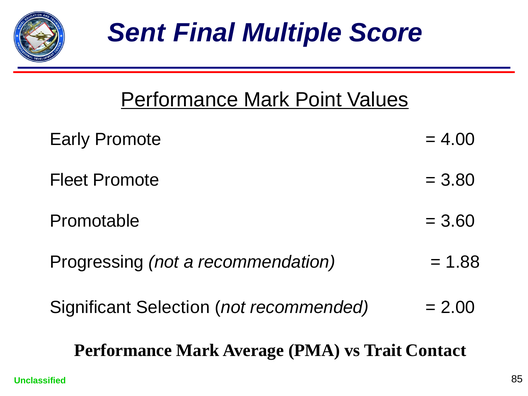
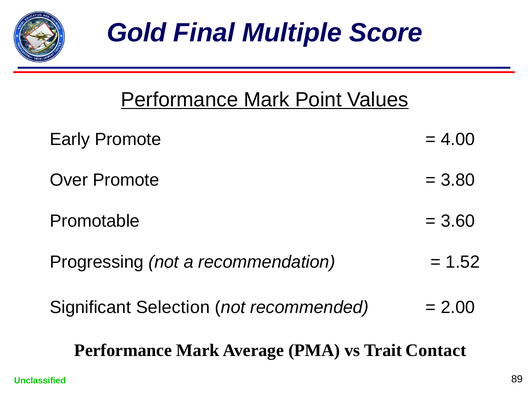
Sent: Sent -> Gold
Fleet: Fleet -> Over
1.88: 1.88 -> 1.52
85: 85 -> 89
